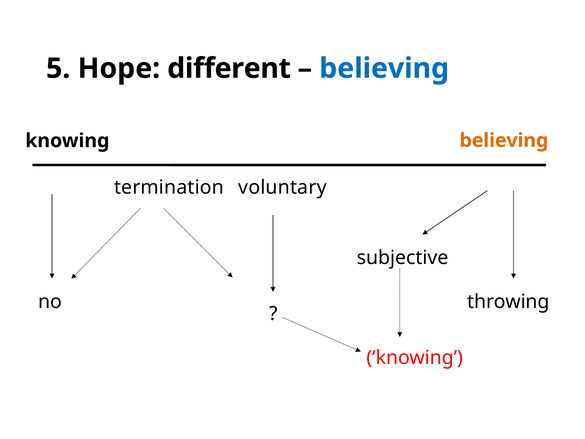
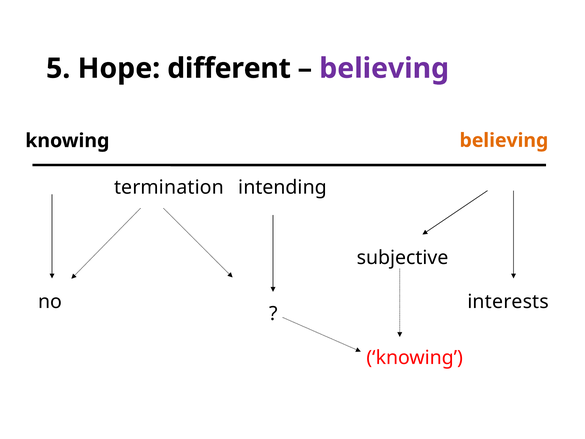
believing at (384, 68) colour: blue -> purple
voluntary: voluntary -> intending
throwing: throwing -> interests
